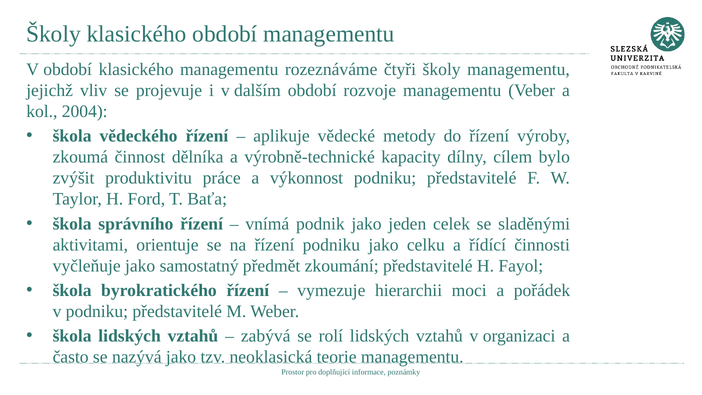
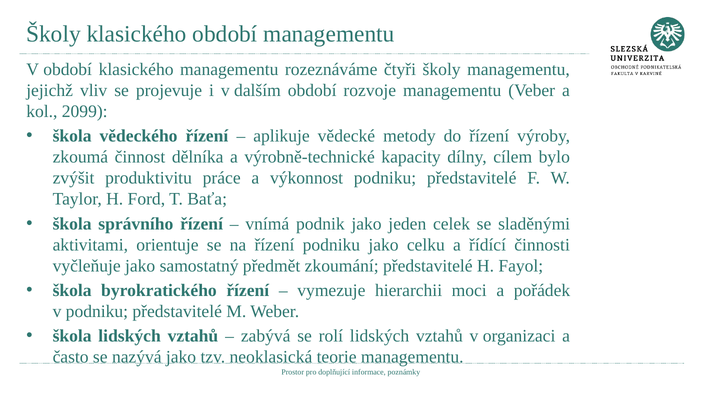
2004: 2004 -> 2099
